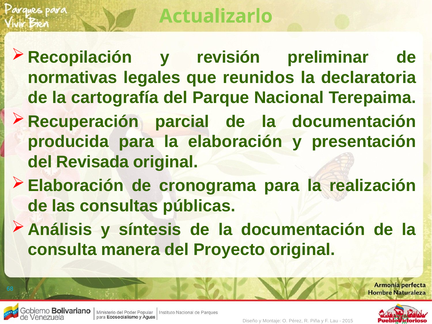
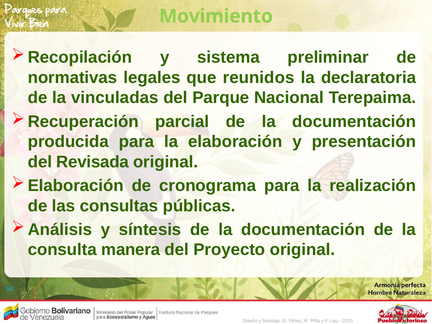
Actualizarlo: Actualizarlo -> Movimiento
revisión: revisión -> sistema
cartografía: cartografía -> vinculadas
